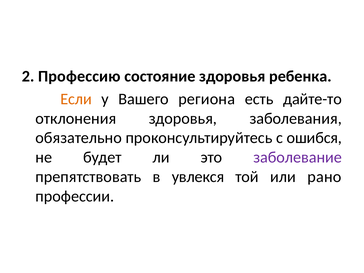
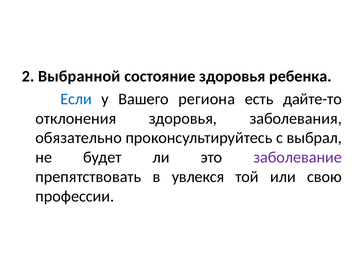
Профессию: Профессию -> Выбранной
Если colour: orange -> blue
ошибся: ошибся -> выбрал
рано: рано -> свою
